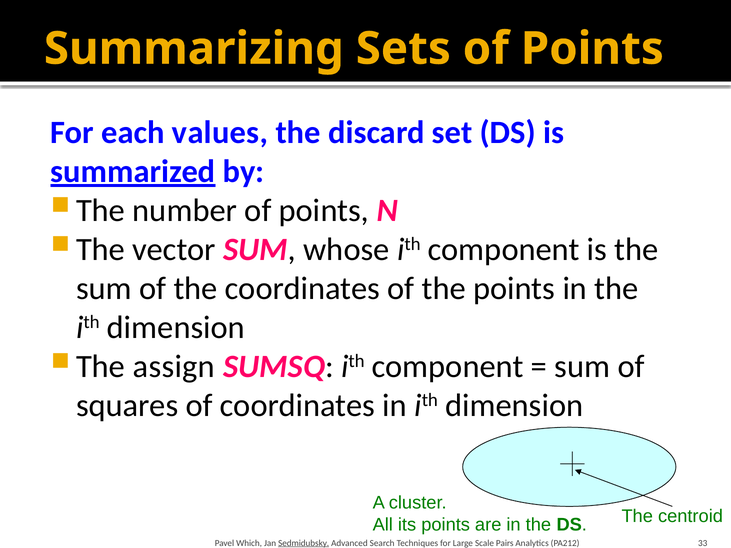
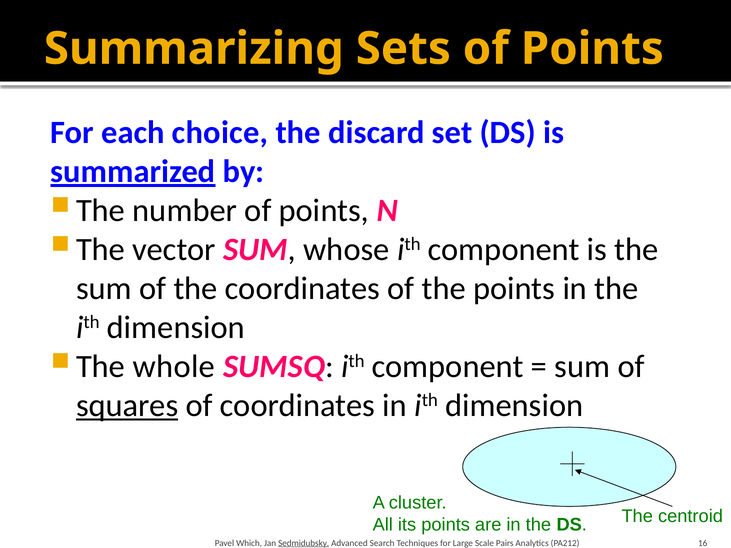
values: values -> choice
assign: assign -> whole
squares underline: none -> present
33: 33 -> 16
